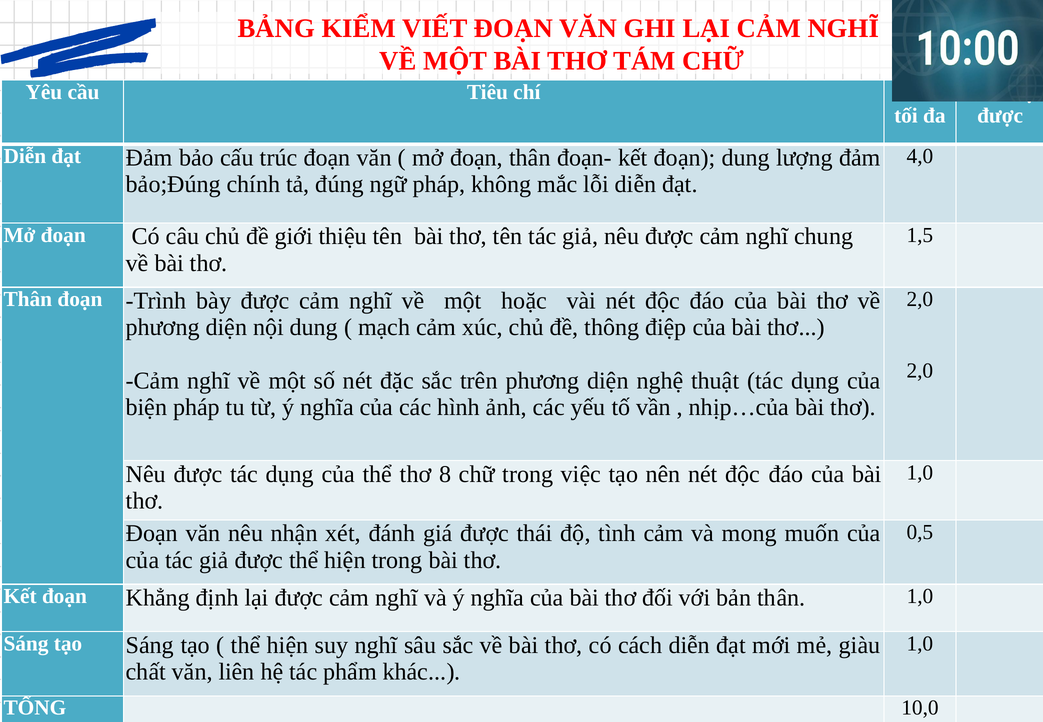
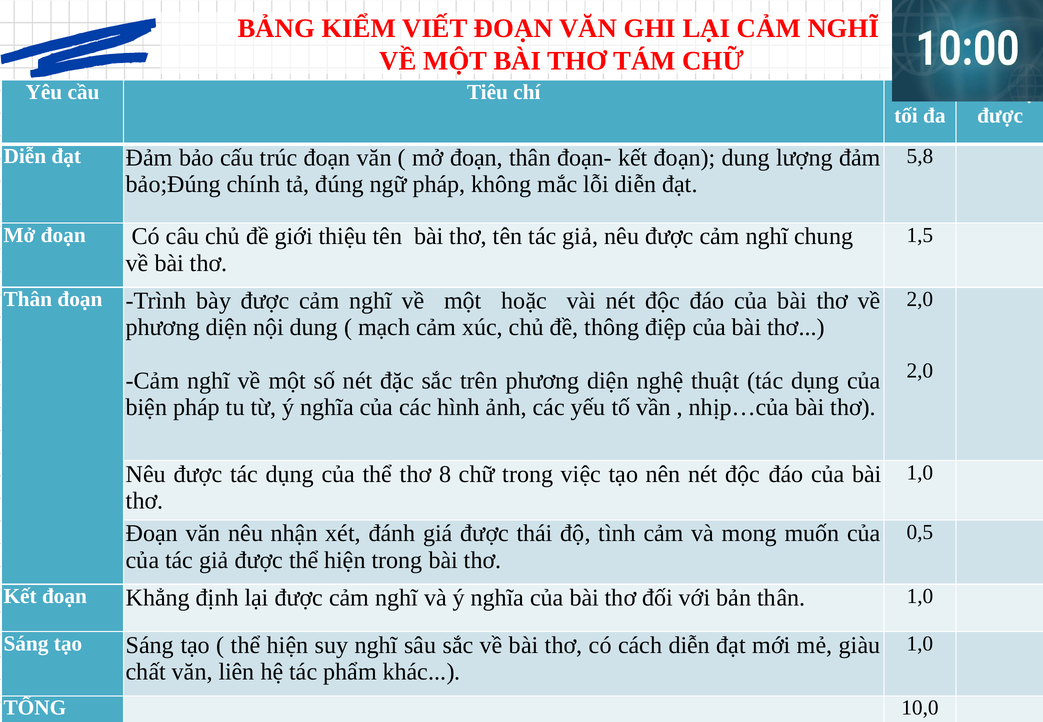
4,0: 4,0 -> 5,8
